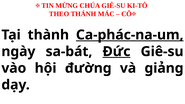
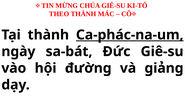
Đức underline: present -> none
